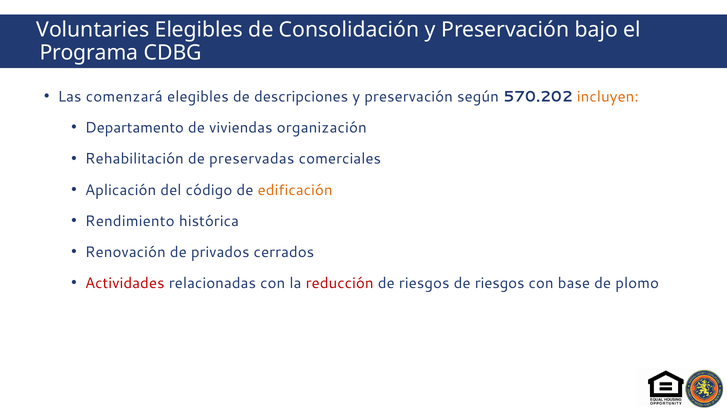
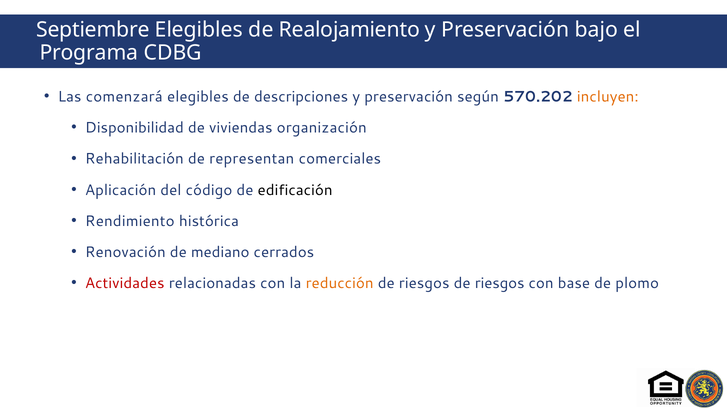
Voluntaries: Voluntaries -> Septiembre
Consolidación: Consolidación -> Realojamiento
Departamento: Departamento -> Disponibilidad
preservadas: preservadas -> representan
edificación colour: orange -> black
privados: privados -> mediano
reducción colour: red -> orange
